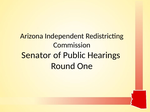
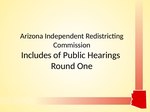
Senator: Senator -> Includes
